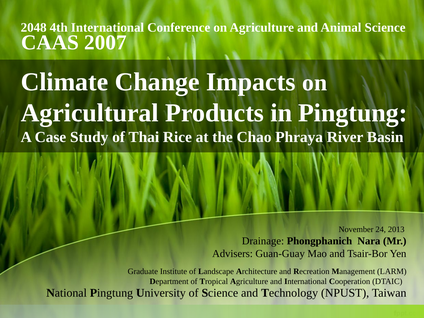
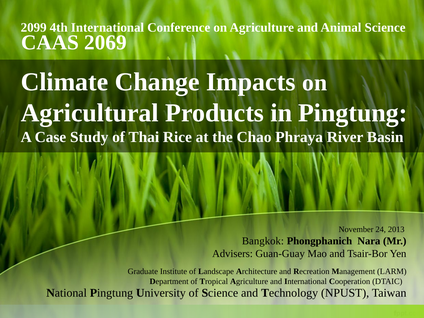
2048: 2048 -> 2099
2007: 2007 -> 2069
Drainage: Drainage -> Bangkok
